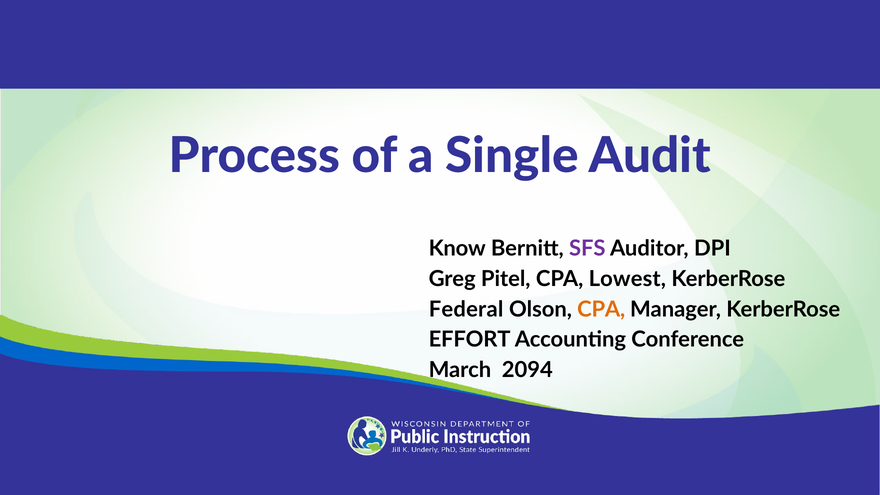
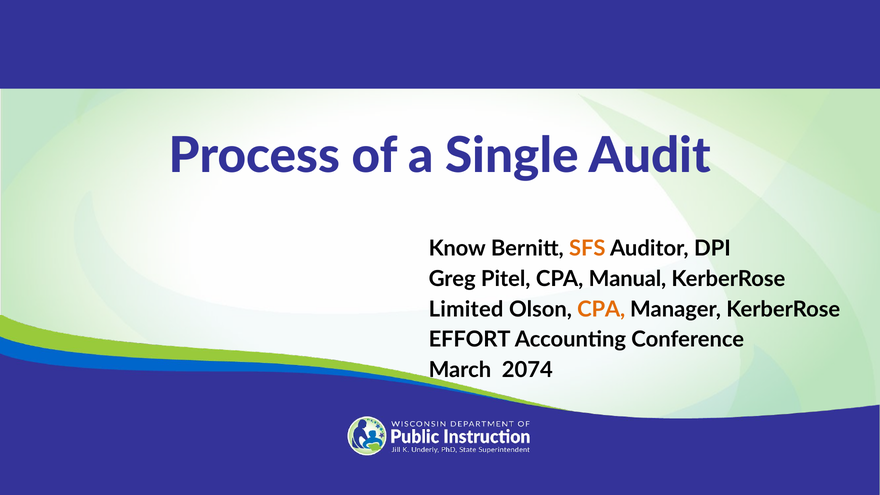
SFS colour: purple -> orange
Lowest: Lowest -> Manual
Federal: Federal -> Limited
2094: 2094 -> 2074
